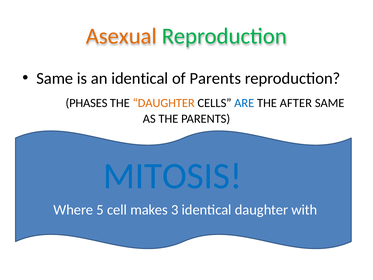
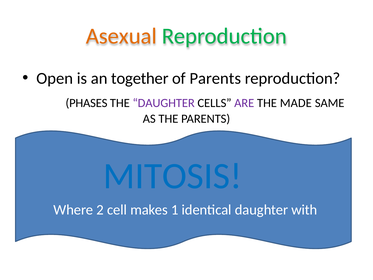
Same at (55, 78): Same -> Open
an identical: identical -> together
DAUGHTER at (164, 103) colour: orange -> purple
ARE colour: blue -> purple
AFTER: AFTER -> MADE
5: 5 -> 2
3: 3 -> 1
